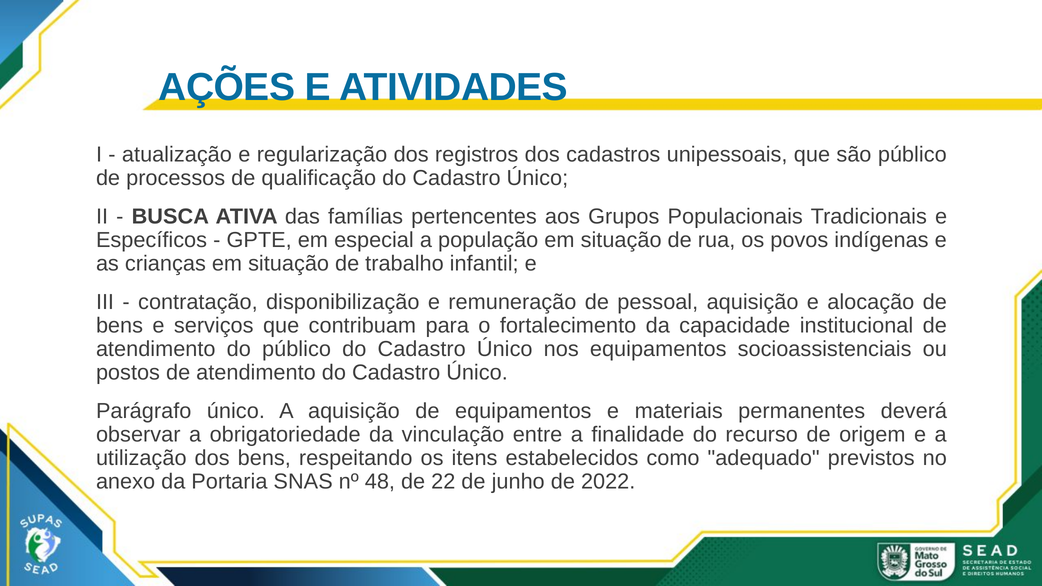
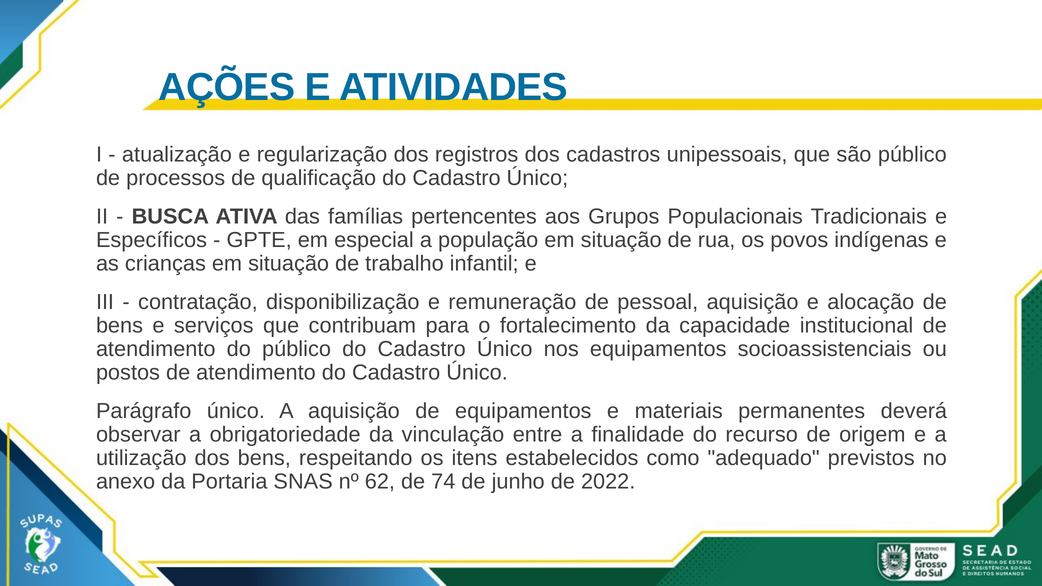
48: 48 -> 62
22: 22 -> 74
